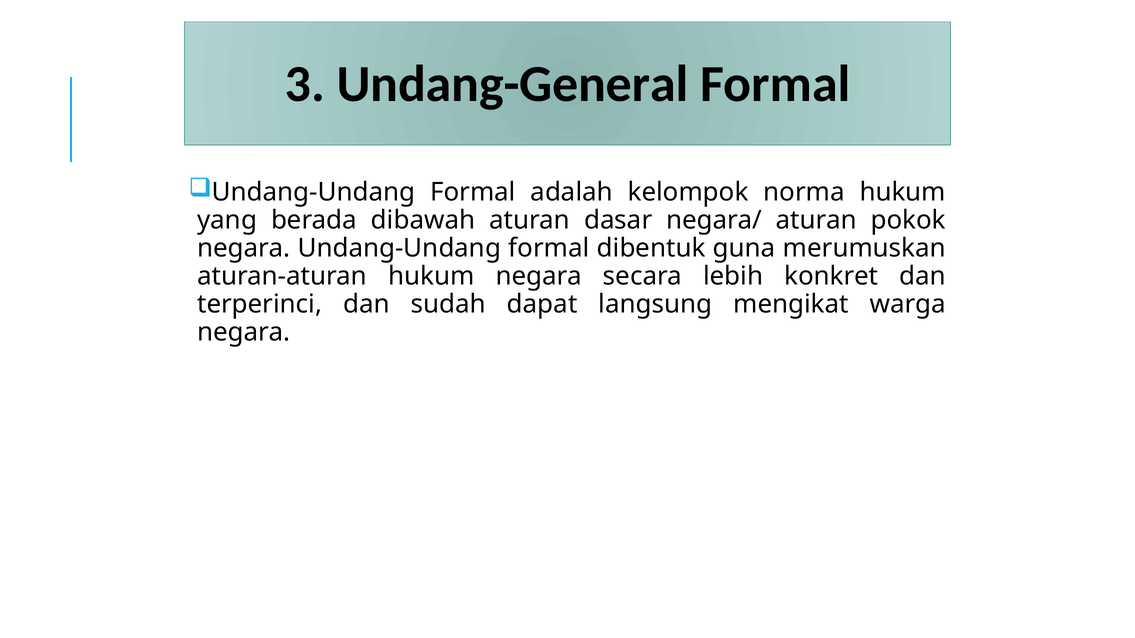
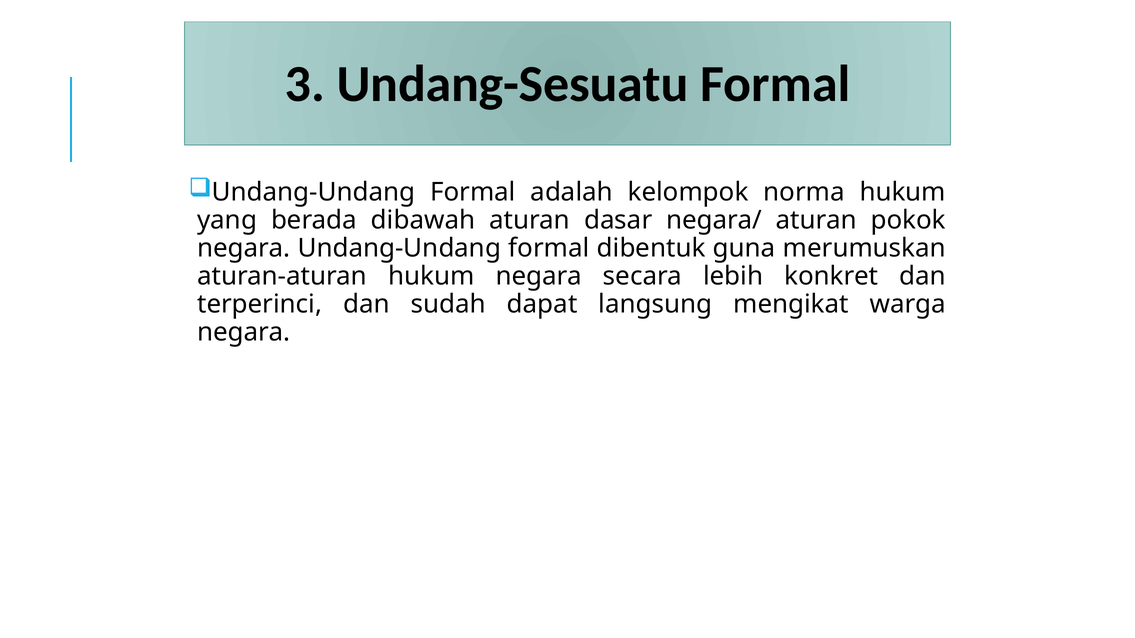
Undang-General: Undang-General -> Undang-Sesuatu
